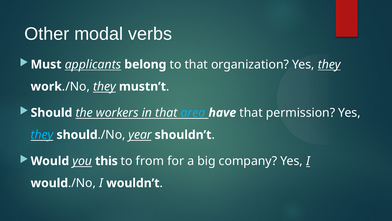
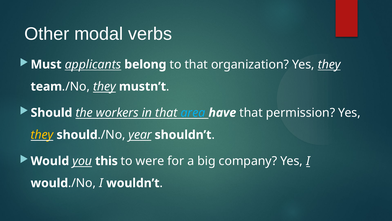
work: work -> team
they at (42, 135) colour: light blue -> yellow
from: from -> were
